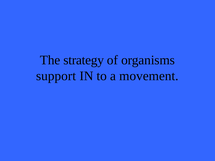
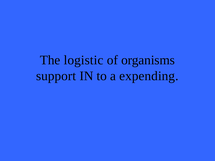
strategy: strategy -> logistic
movement: movement -> expending
